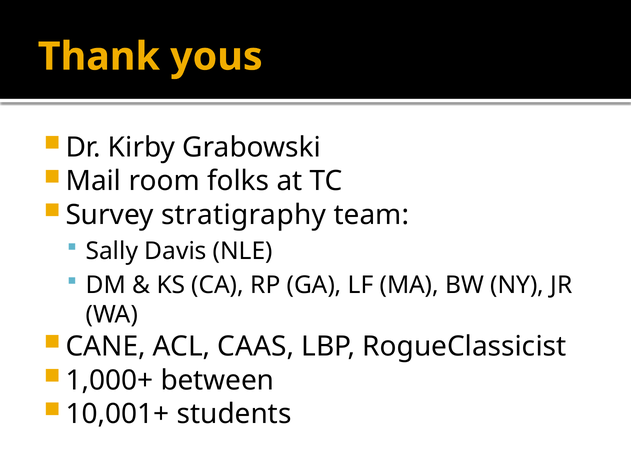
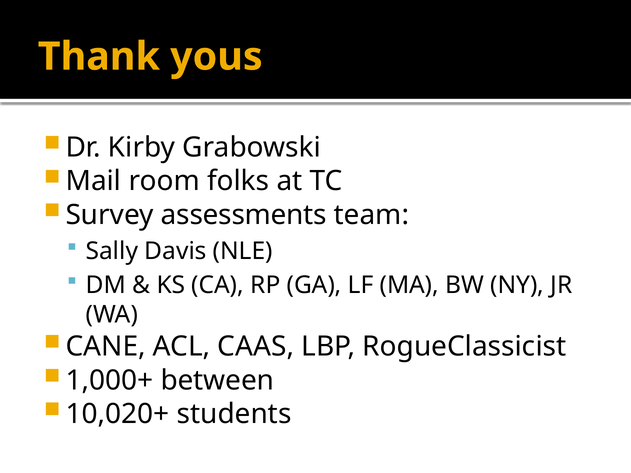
stratigraphy: stratigraphy -> assessments
10,001+: 10,001+ -> 10,020+
